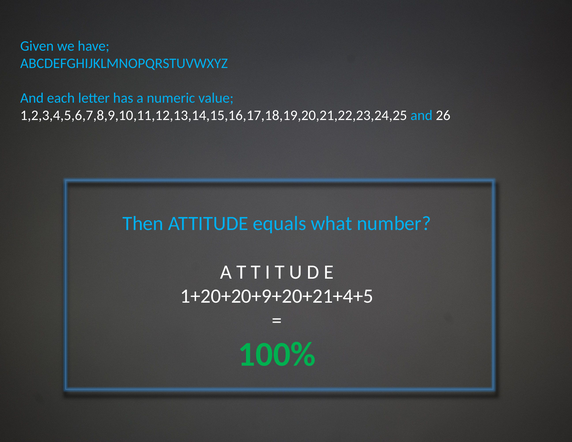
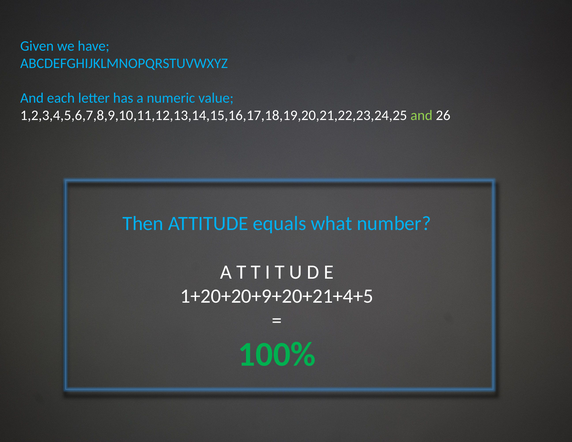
and at (421, 115) colour: light blue -> light green
